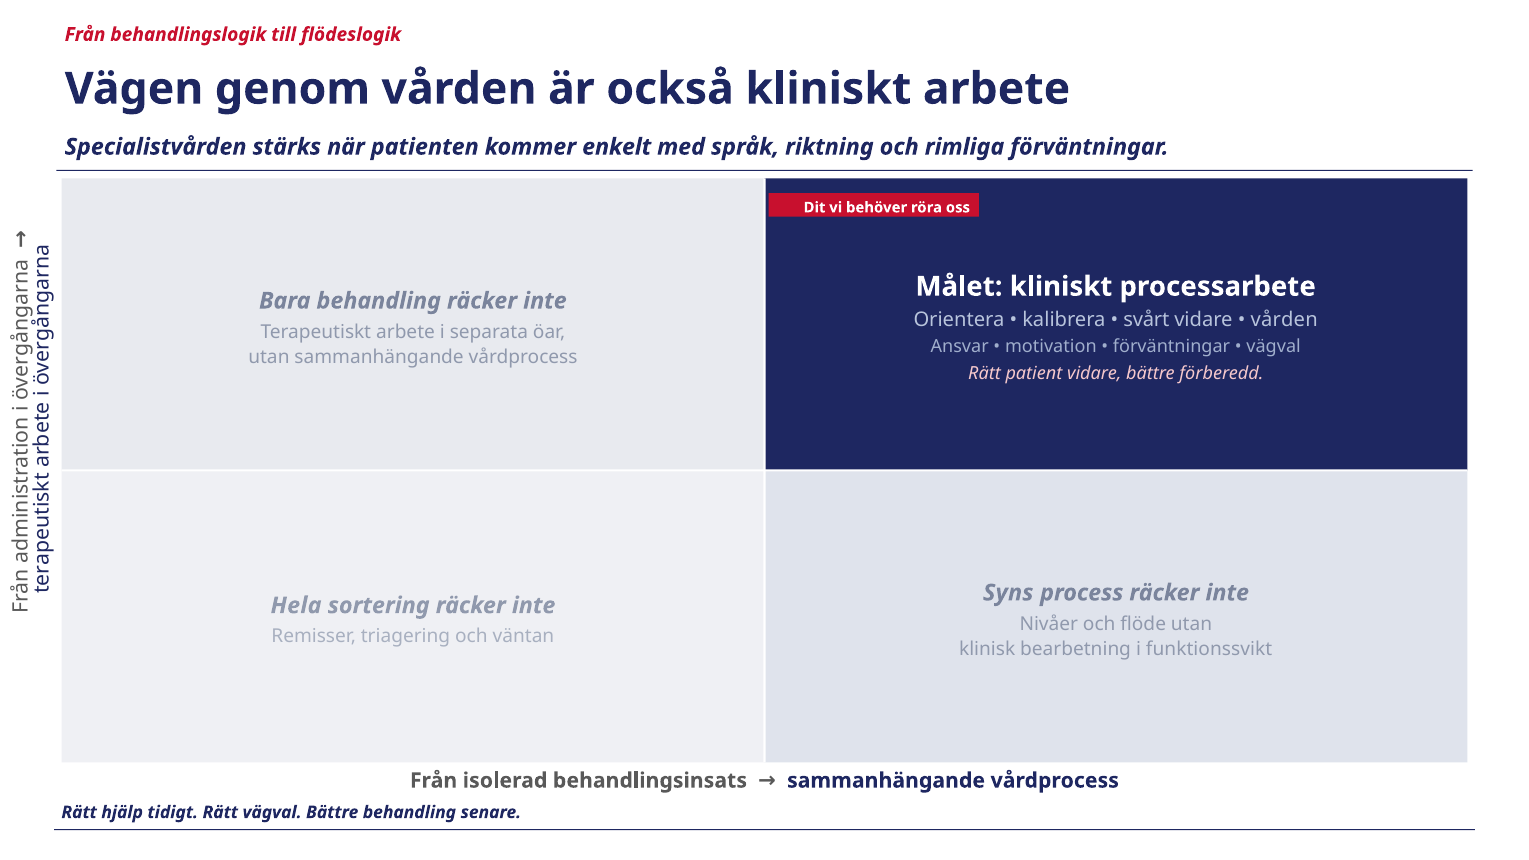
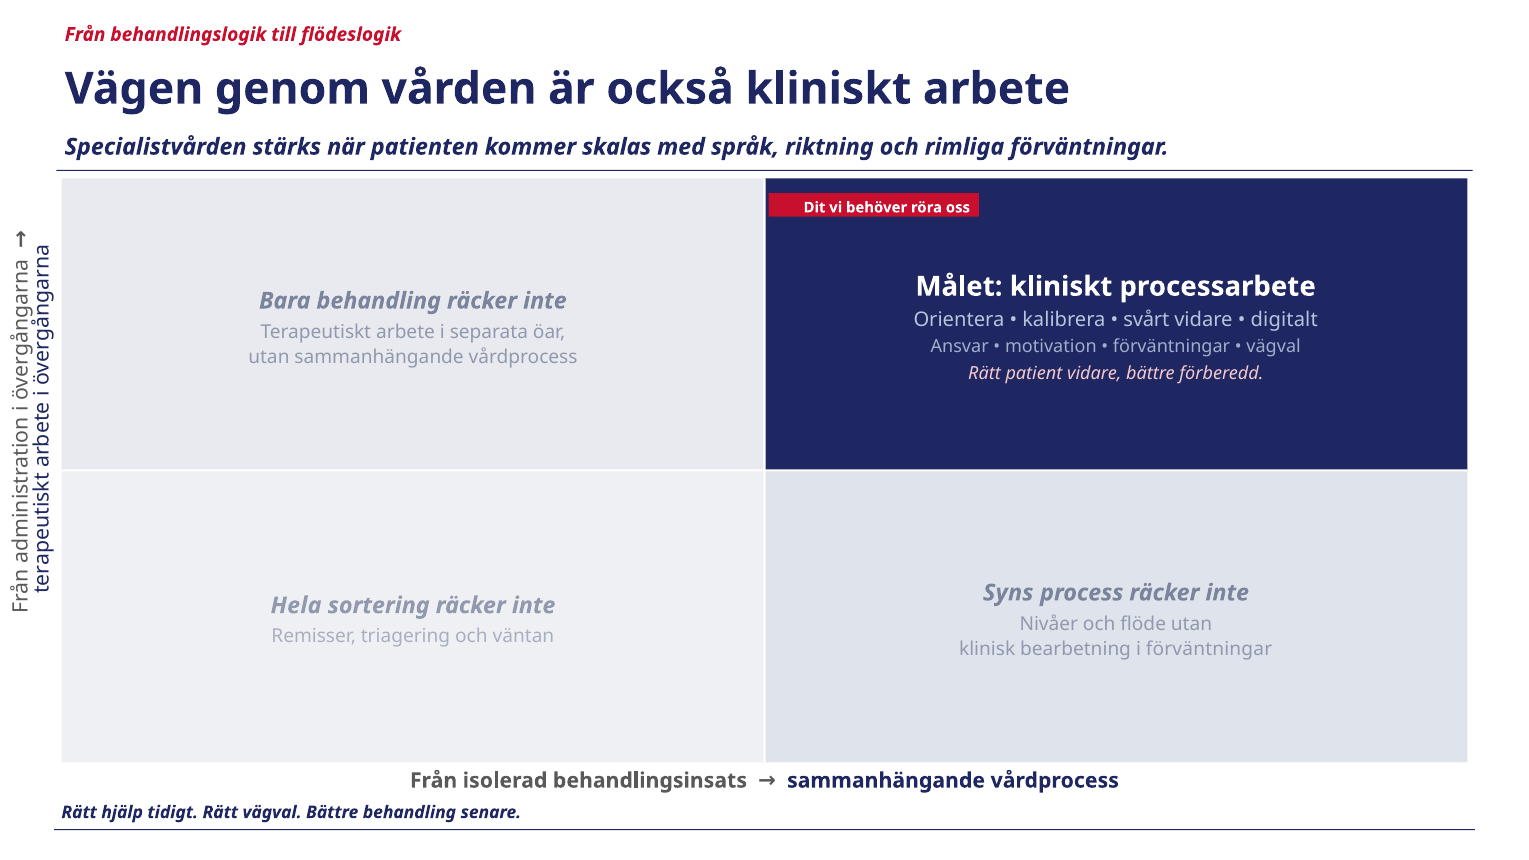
enkelt: enkelt -> skalas
vården at (1284, 320): vården -> digitalt
i funktionssvikt: funktionssvikt -> förväntningar
